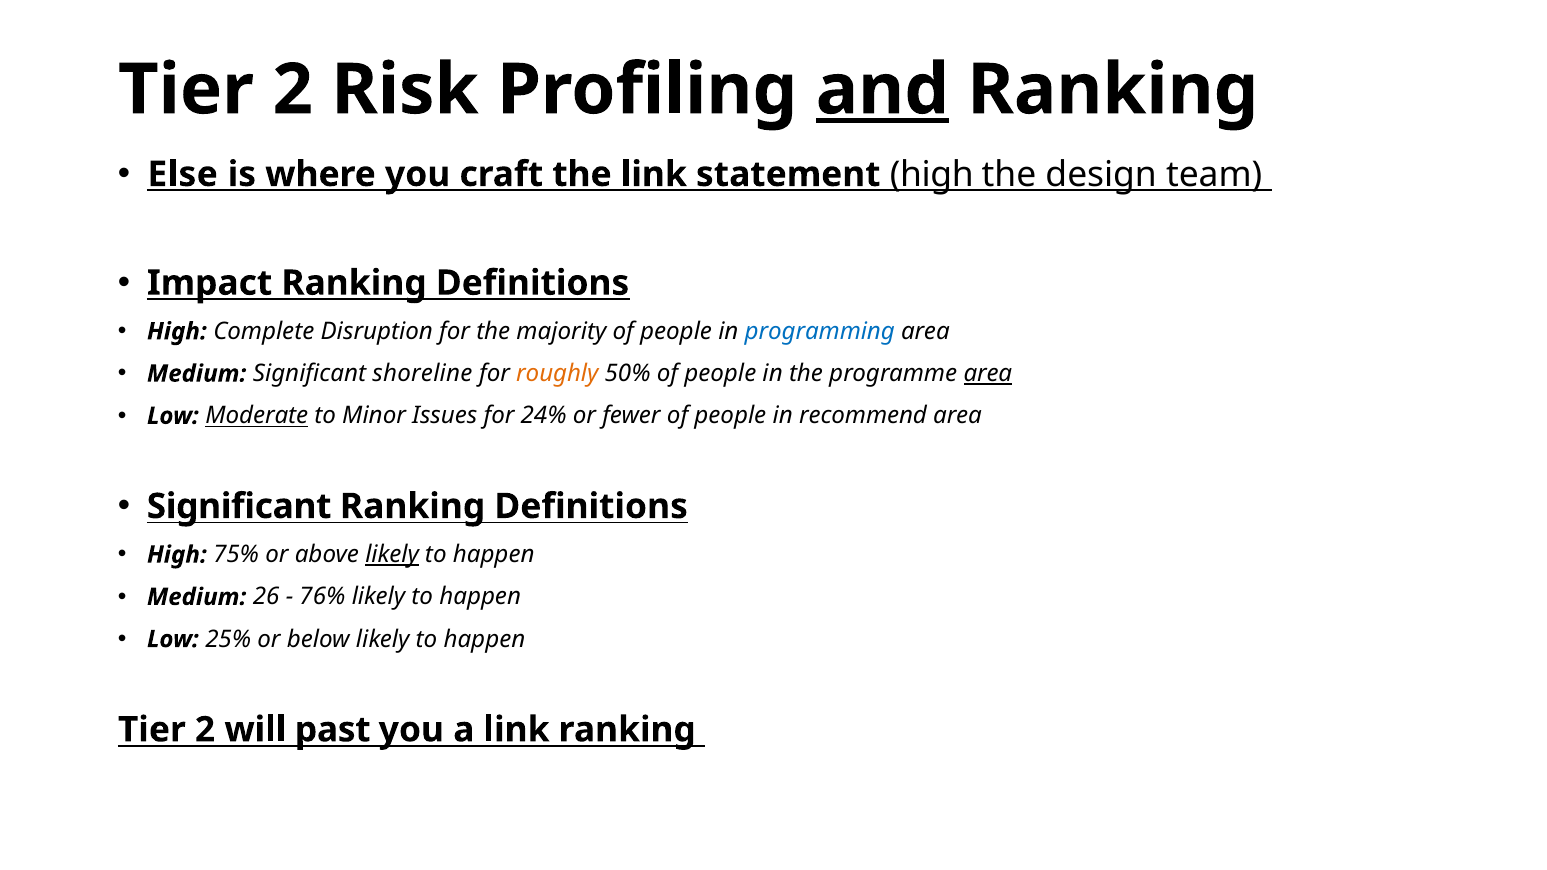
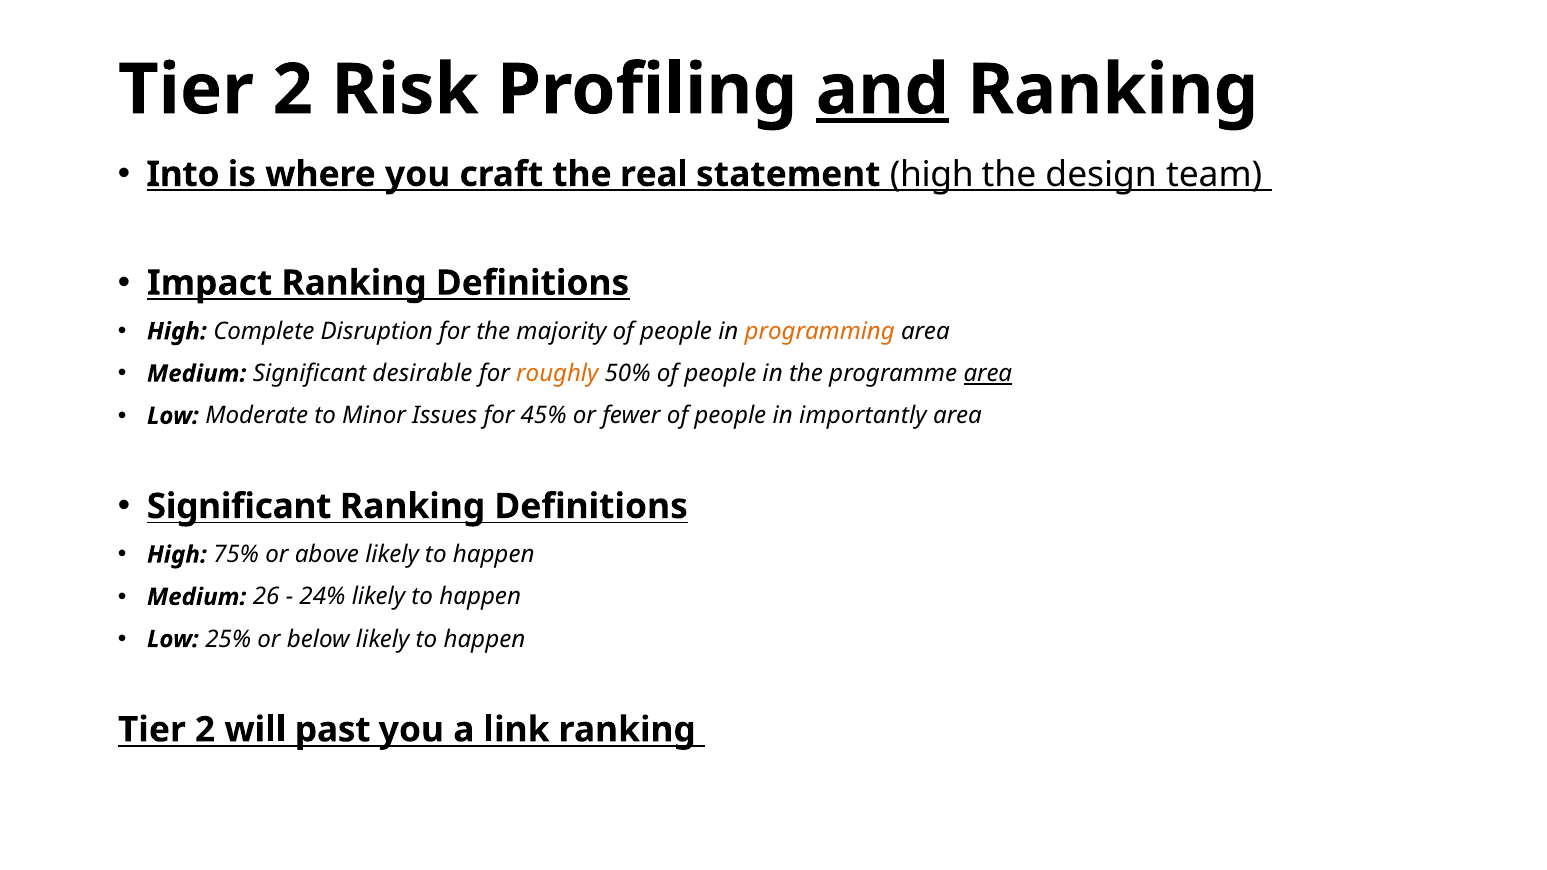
Else: Else -> Into
the link: link -> real
programming colour: blue -> orange
shoreline: shoreline -> desirable
Moderate underline: present -> none
24%: 24% -> 45%
recommend: recommend -> importantly
likely at (392, 555) underline: present -> none
76%: 76% -> 24%
